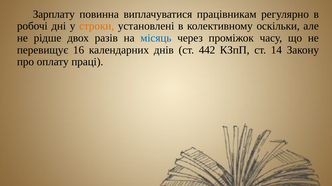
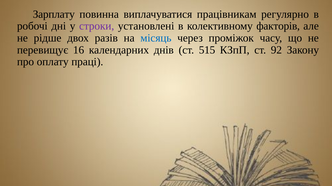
строки colour: orange -> purple
оскільки: оскільки -> факторів
442: 442 -> 515
14: 14 -> 92
